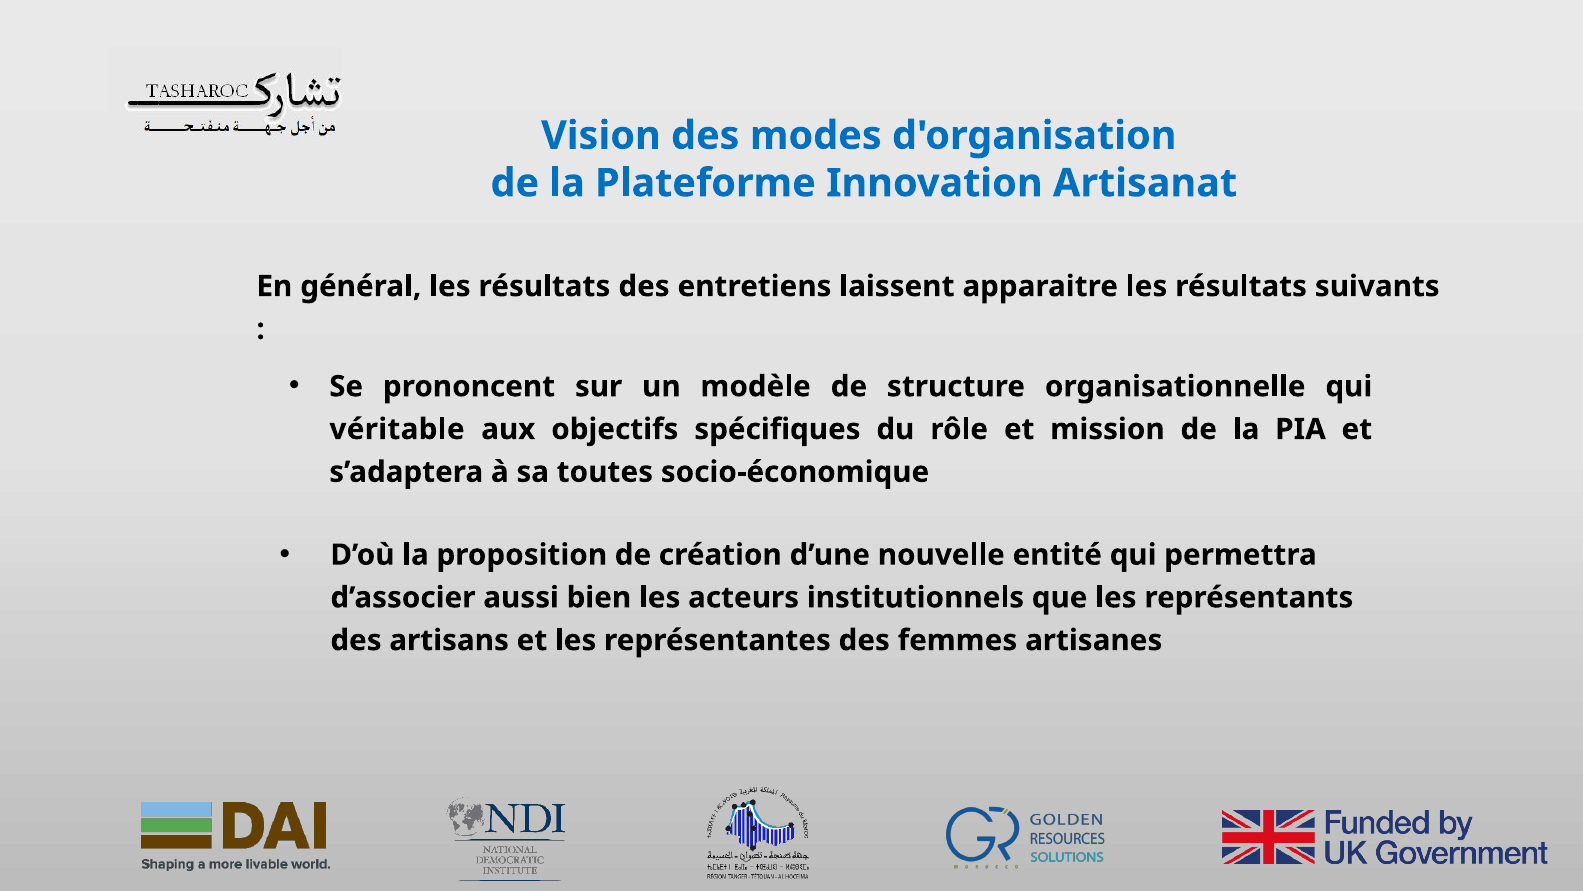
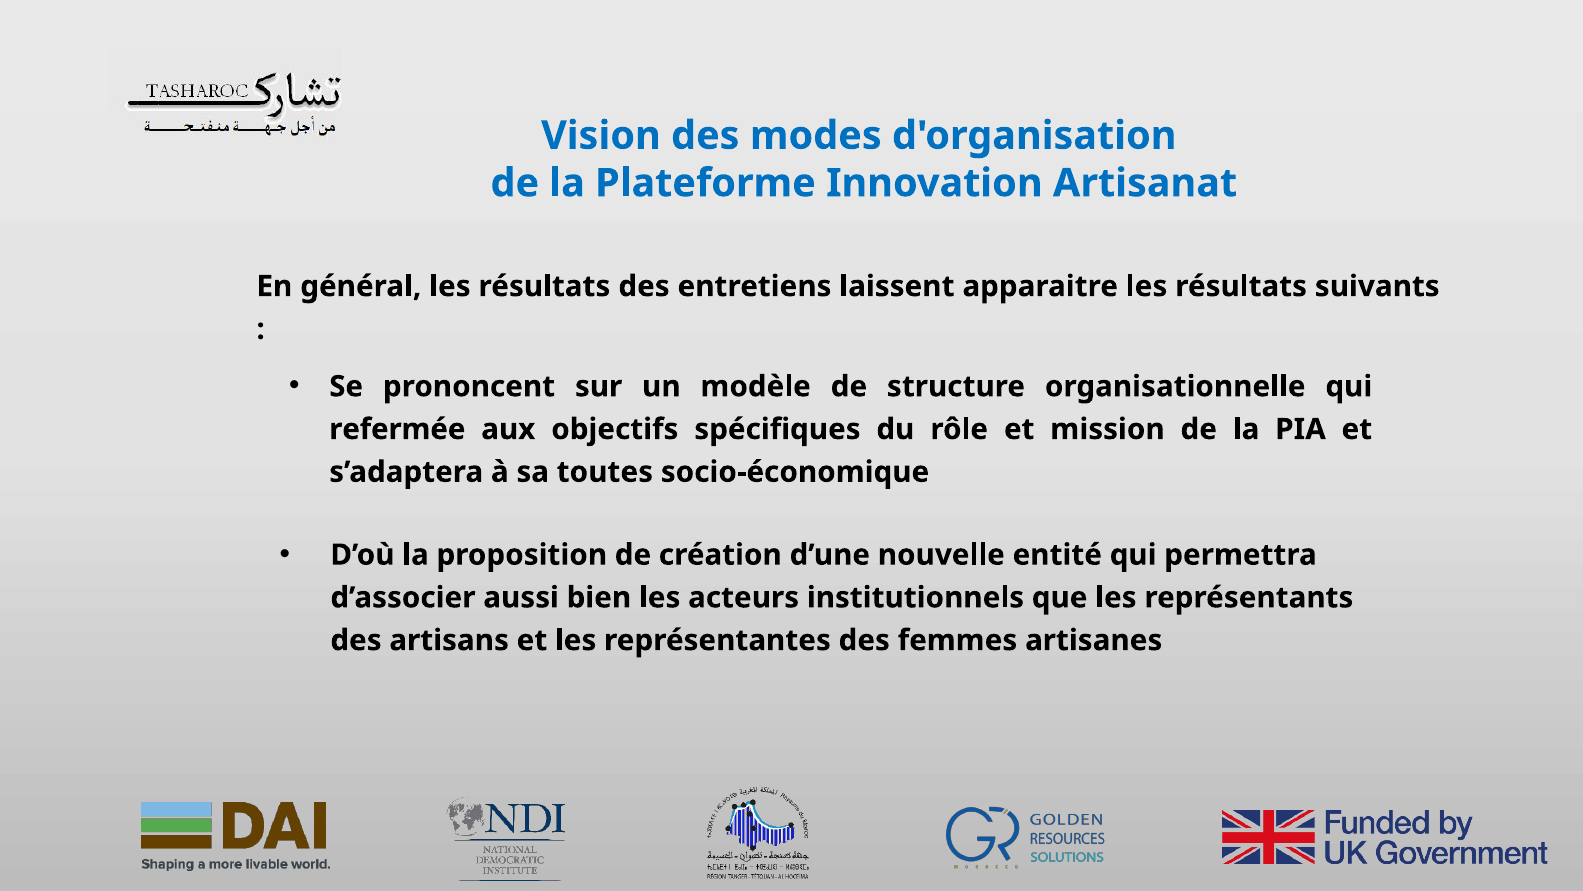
véritable: véritable -> refermée
